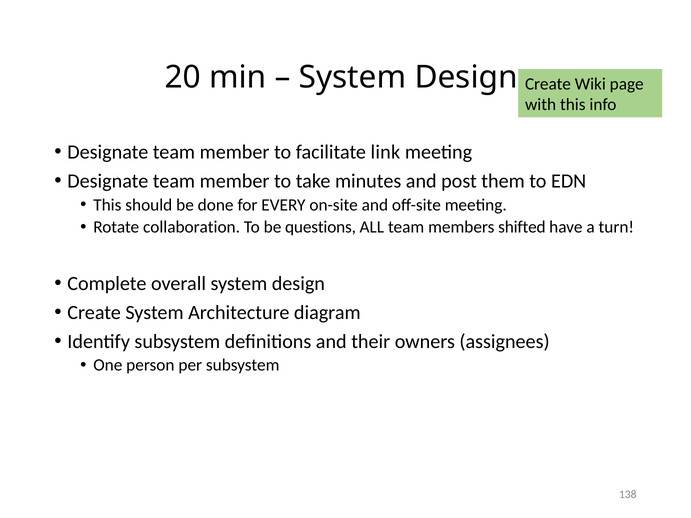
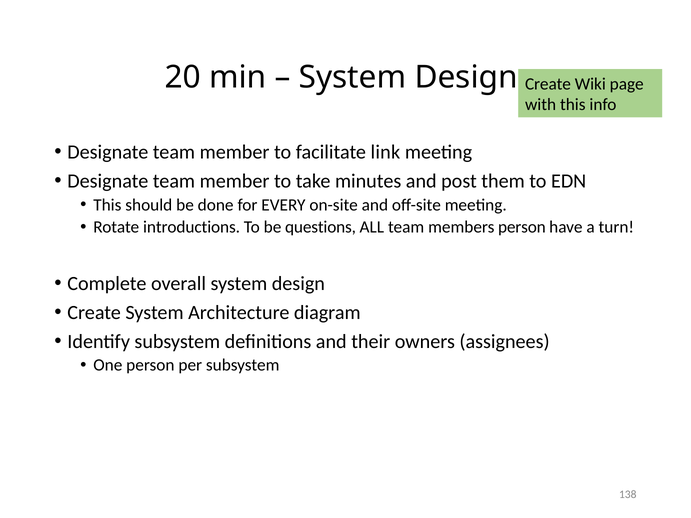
collaboration: collaboration -> introductions
members shifted: shifted -> person
